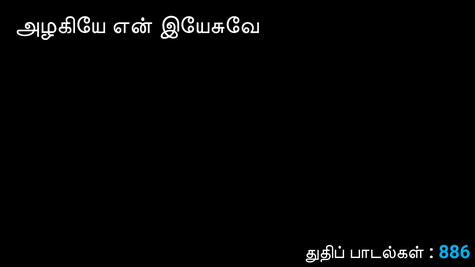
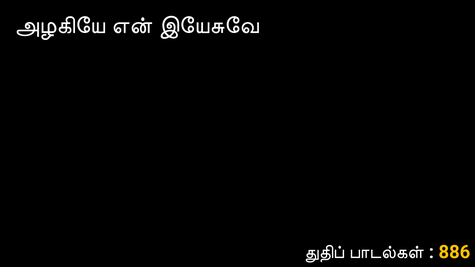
886 colour: light blue -> yellow
